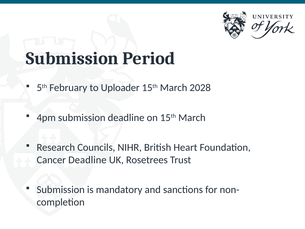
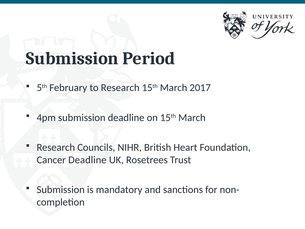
to Uploader: Uploader -> Research
2028: 2028 -> 2017
